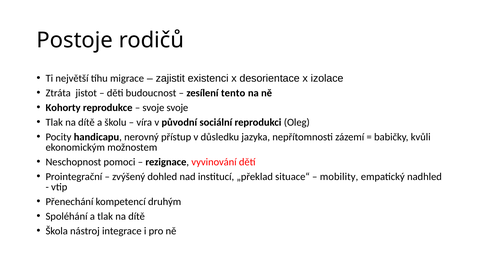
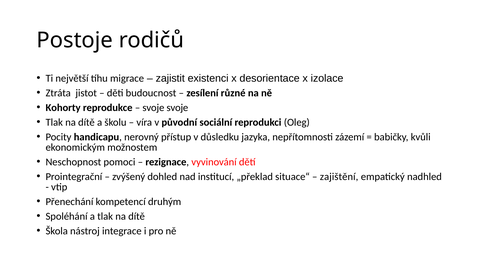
tento: tento -> různé
mobility: mobility -> zajištění
